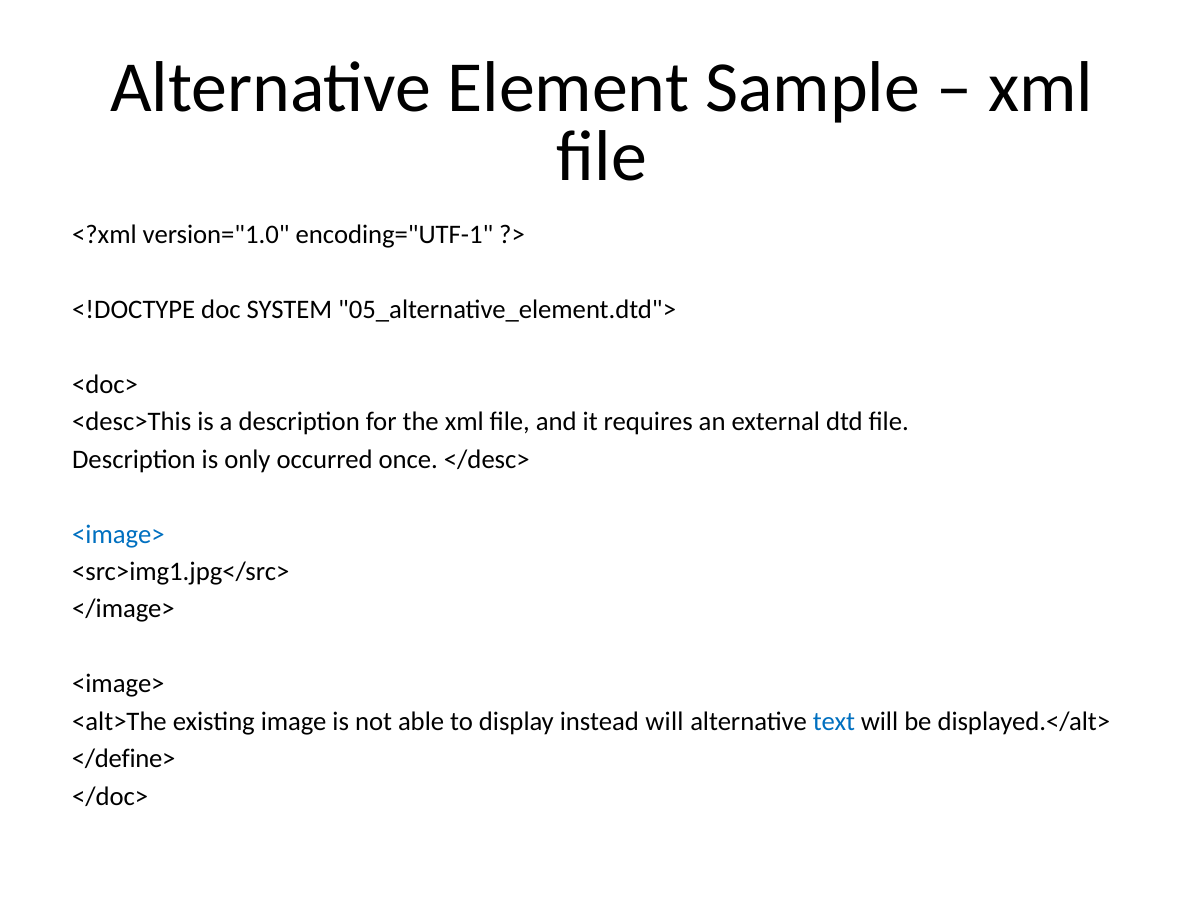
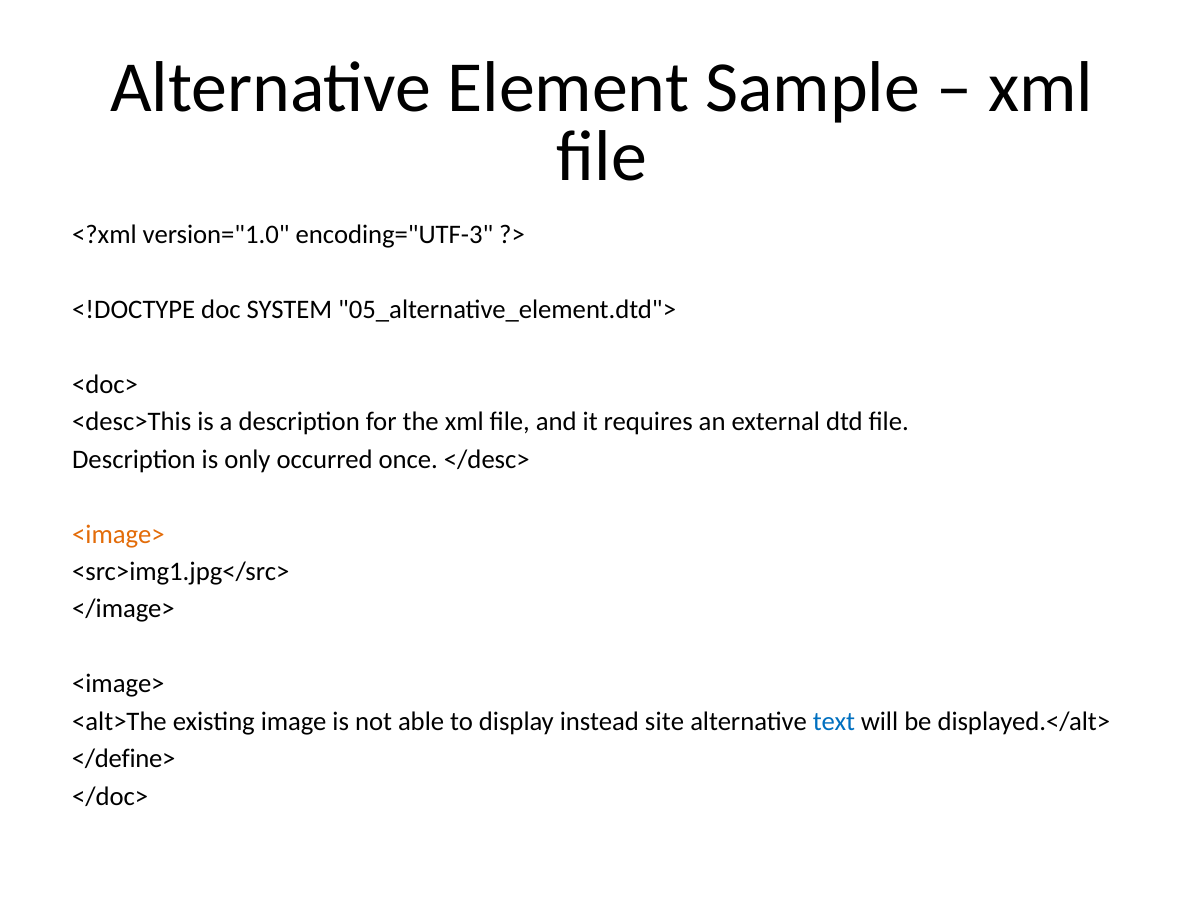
encoding="UTF-1: encoding="UTF-1 -> encoding="UTF-3
<image> at (118, 534) colour: blue -> orange
instead will: will -> site
